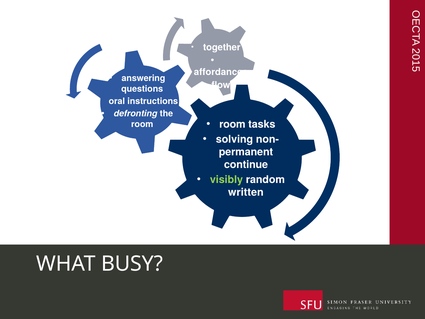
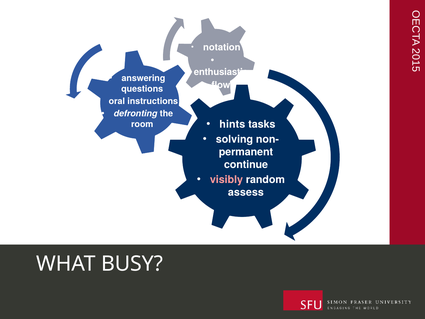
together: together -> notation
affordances: affordances -> enthusiastic
room at (232, 124): room -> hints
visibly colour: light green -> pink
written: written -> assess
